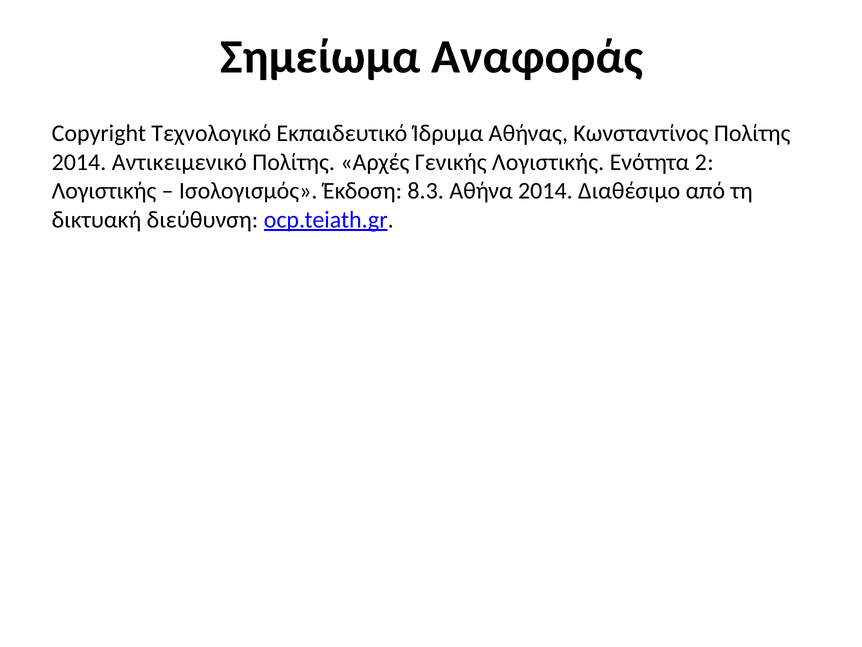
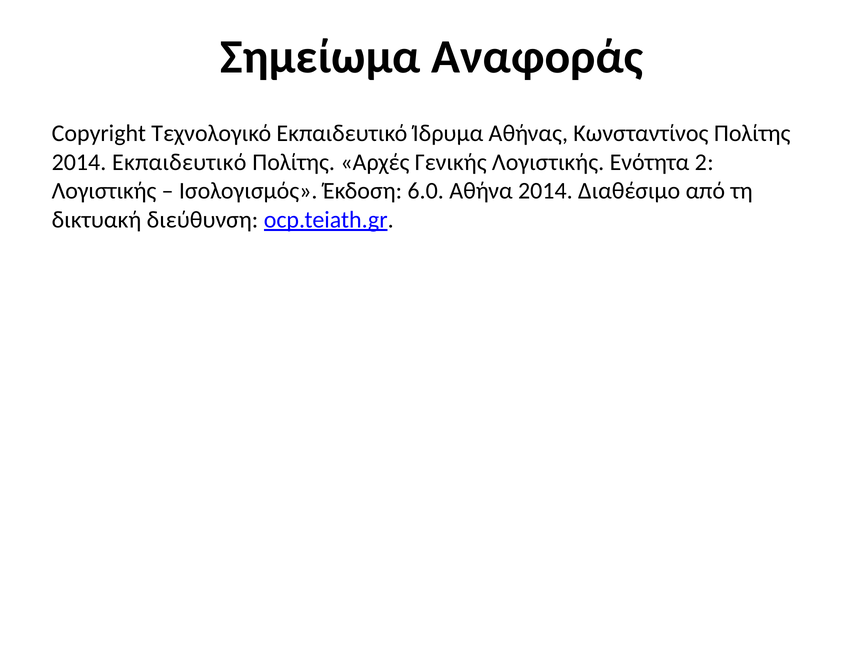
2014 Αντικειμενικό: Αντικειμενικό -> Εκπαιδευτικό
8.3: 8.3 -> 6.0
